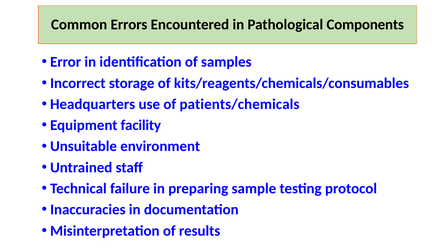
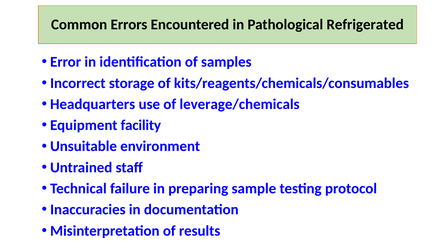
Components: Components -> Refrigerated
patients/chemicals: patients/chemicals -> leverage/chemicals
